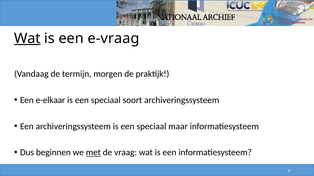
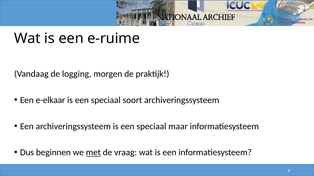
Wat at (27, 38) underline: present -> none
e-vraag: e-vraag -> e-ruime
termijn: termijn -> logging
